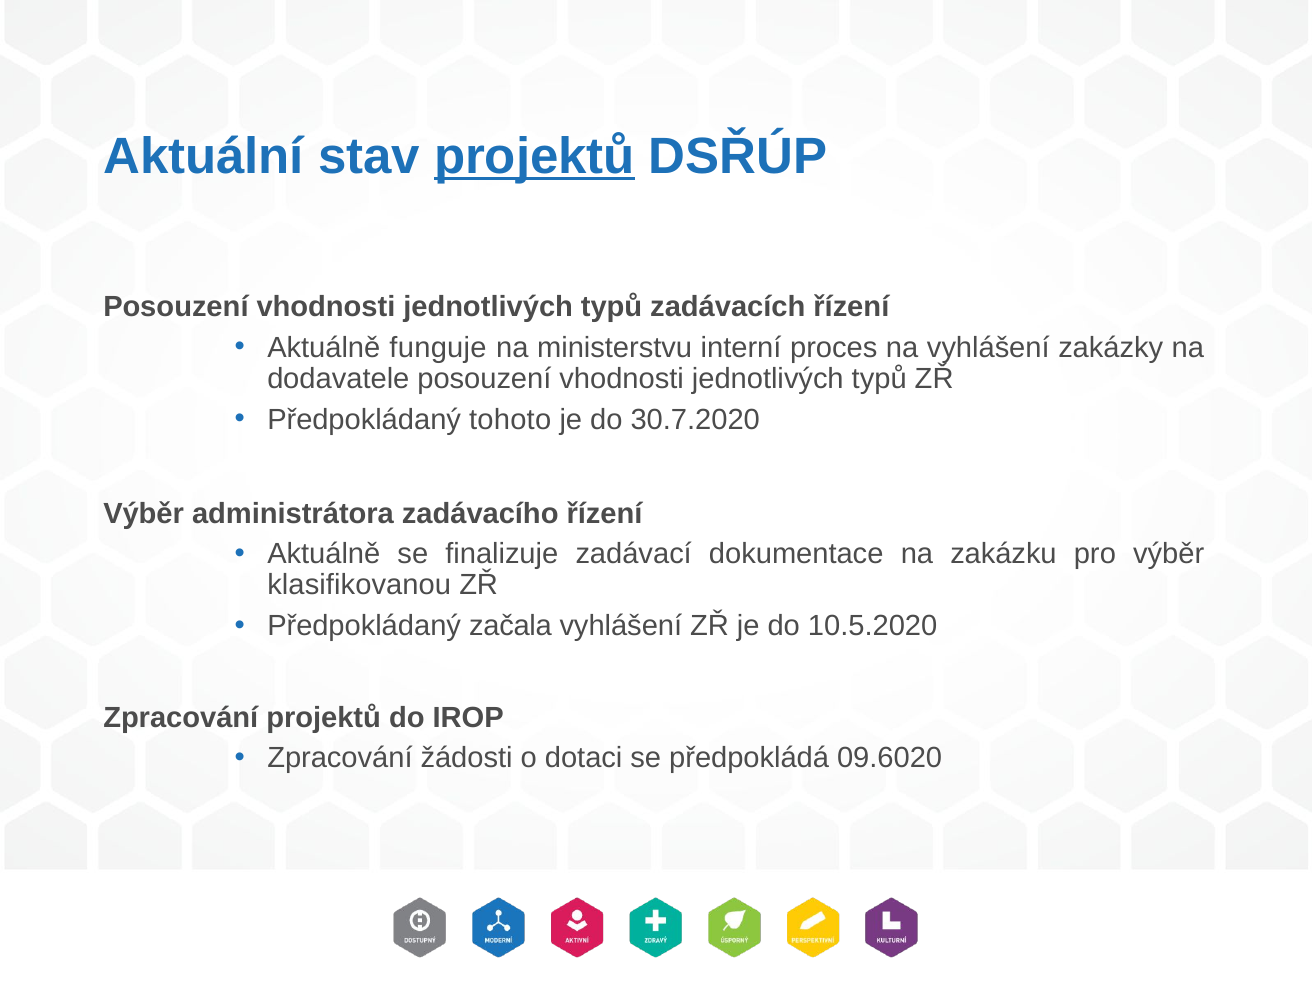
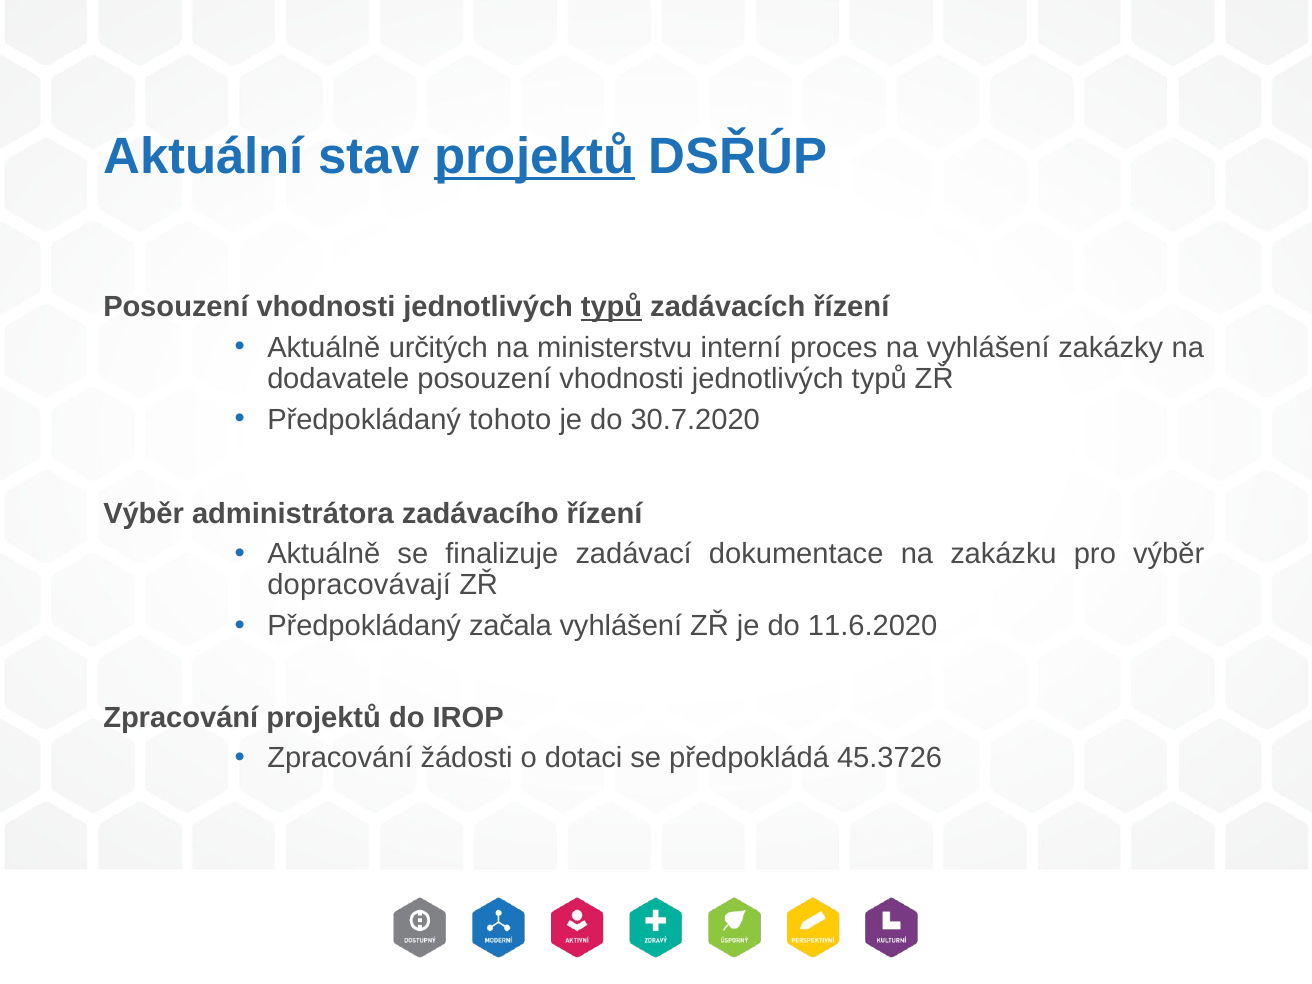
typů at (612, 307) underline: none -> present
funguje: funguje -> určitých
klasifikovanou: klasifikovanou -> dopracovávají
10.5.2020: 10.5.2020 -> 11.6.2020
09.6020: 09.6020 -> 45.3726
